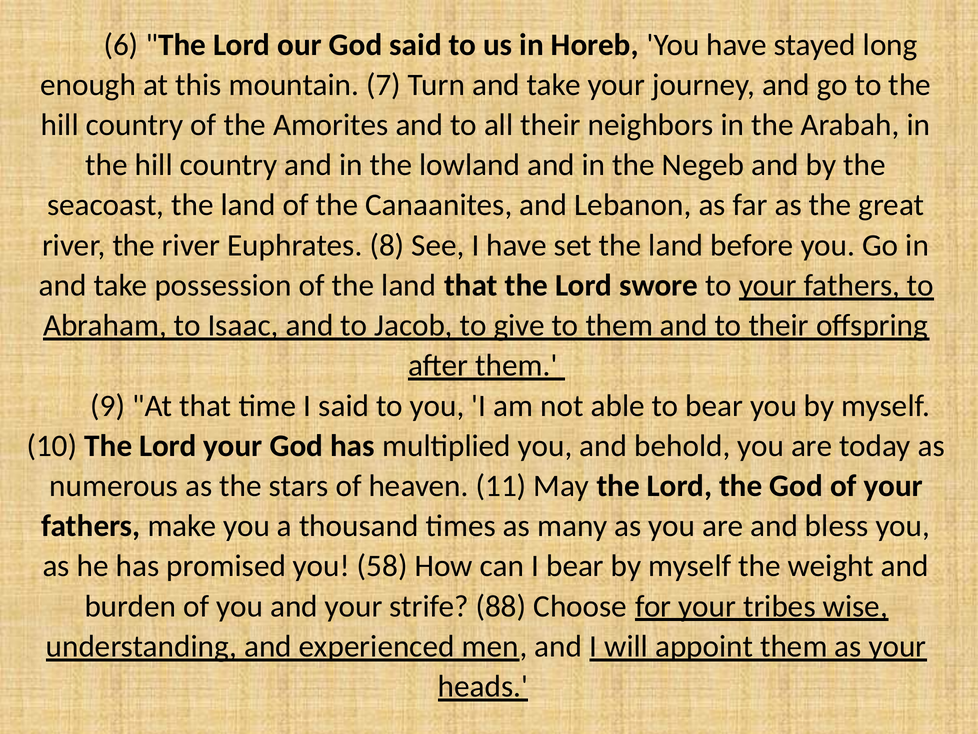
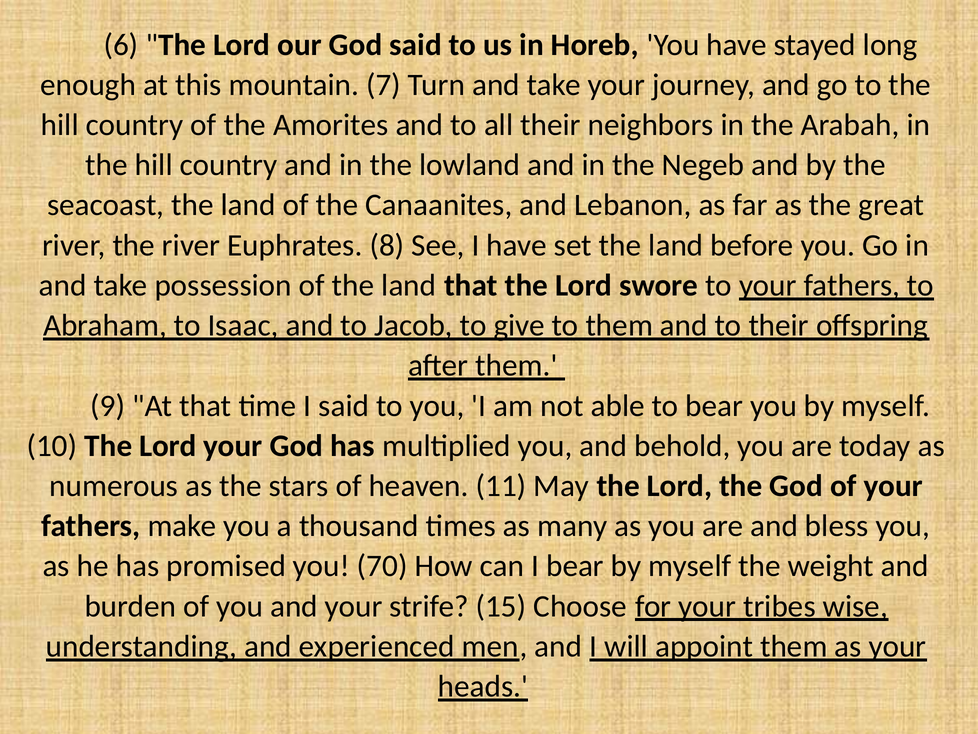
58: 58 -> 70
88: 88 -> 15
